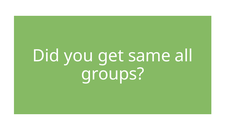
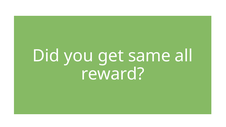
groups: groups -> reward
